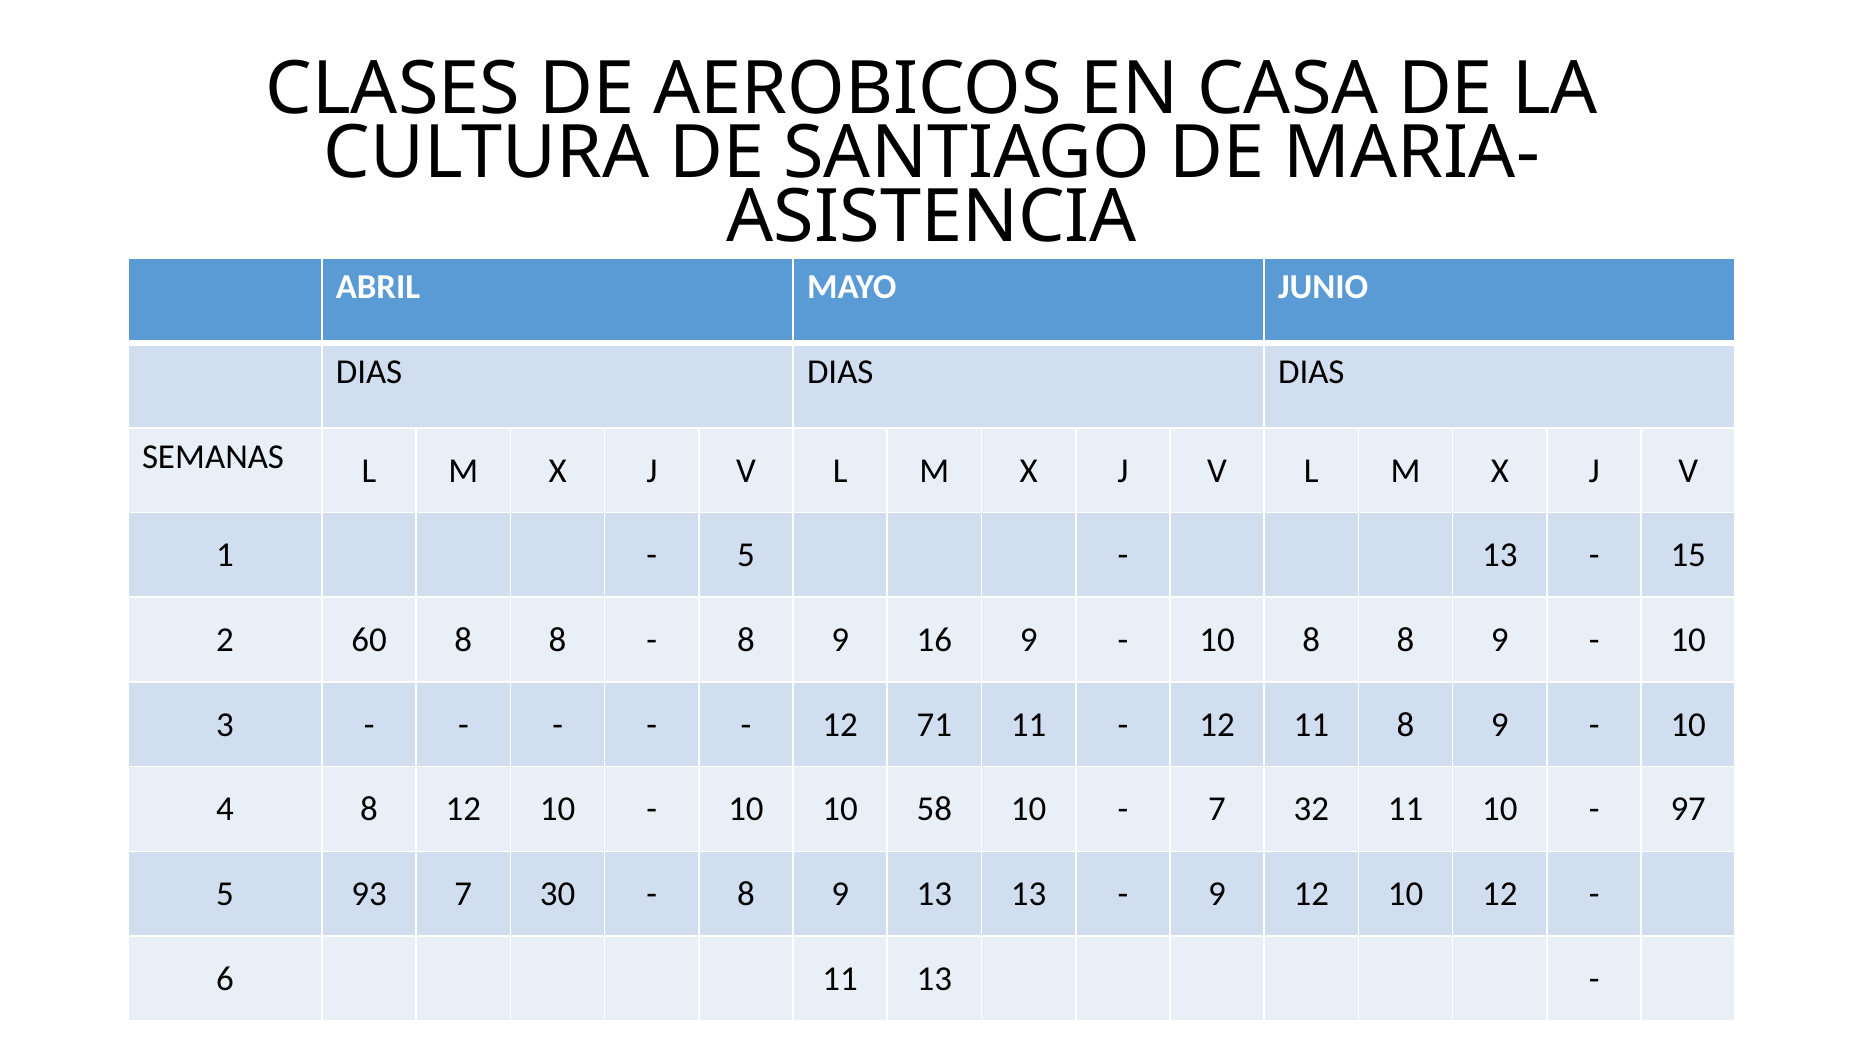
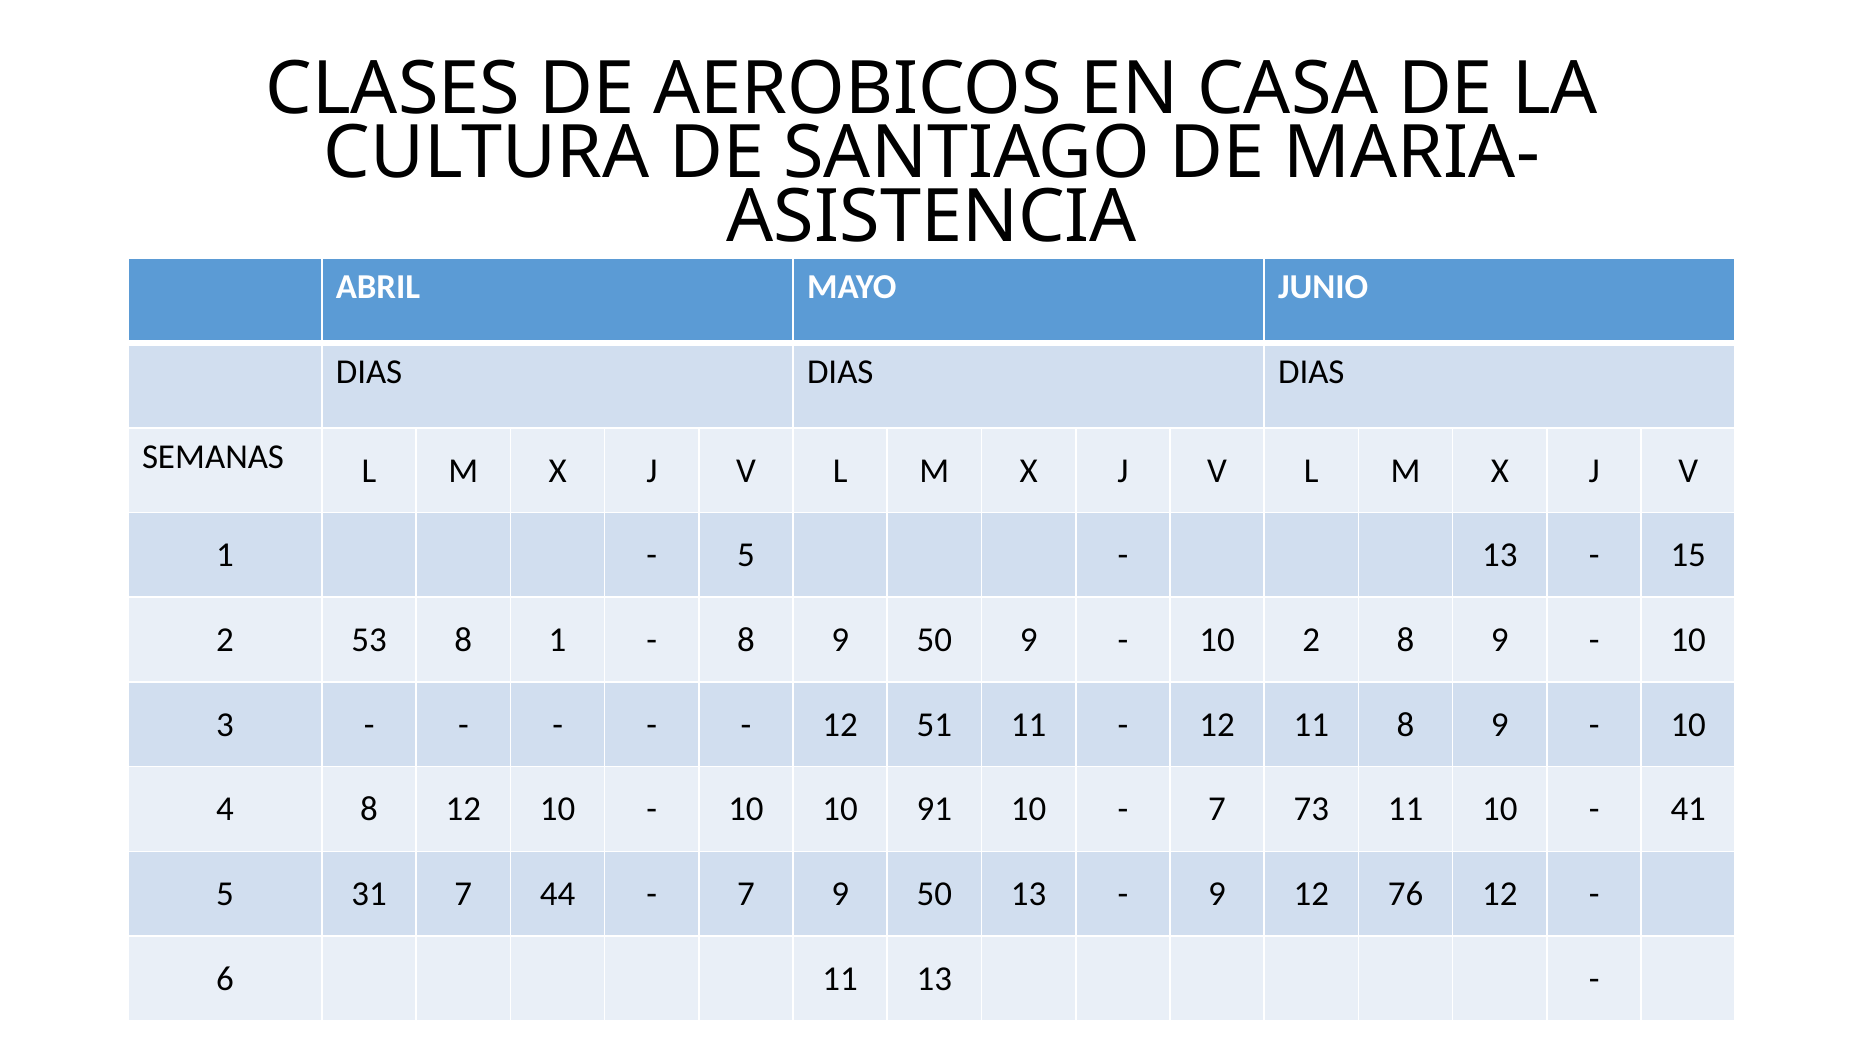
60: 60 -> 53
8 at (557, 640): 8 -> 1
8 9 16: 16 -> 50
10 8: 8 -> 2
71: 71 -> 51
58: 58 -> 91
32: 32 -> 73
97: 97 -> 41
93: 93 -> 31
30: 30 -> 44
8 at (746, 895): 8 -> 7
13 at (934, 895): 13 -> 50
9 12 10: 10 -> 76
